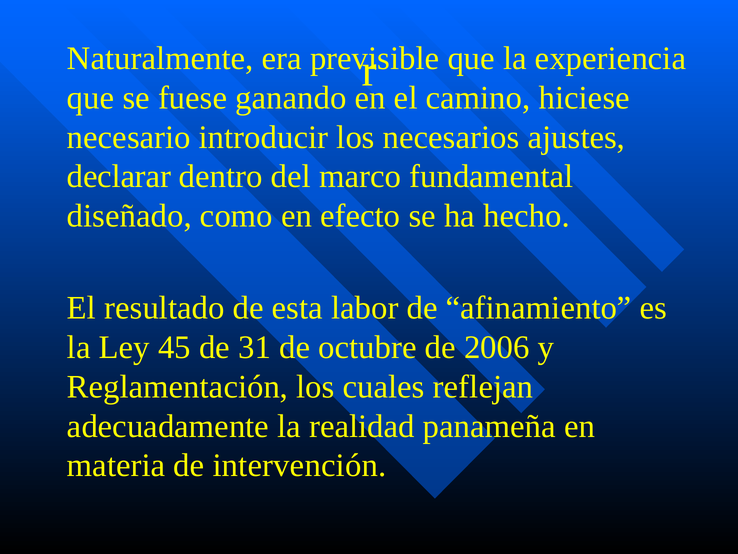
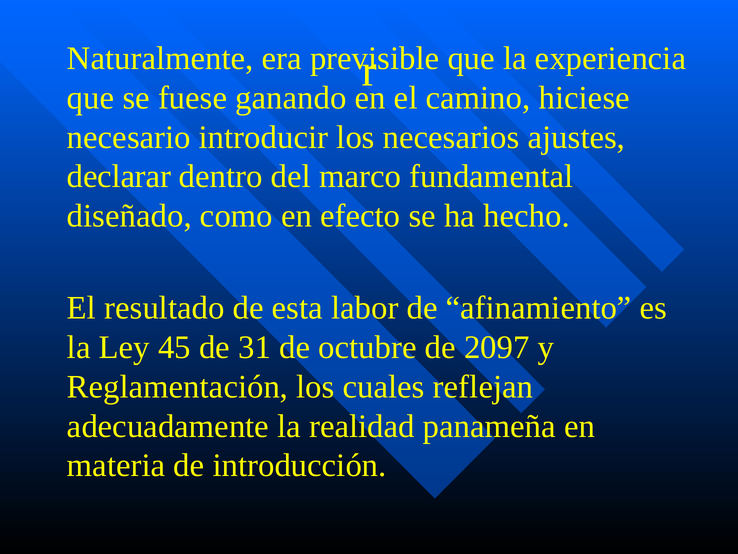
2006: 2006 -> 2097
intervención: intervención -> introducción
